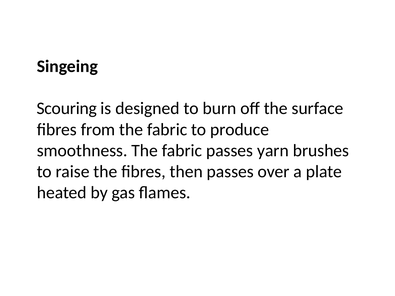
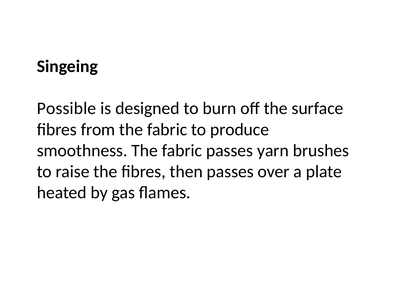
Scouring: Scouring -> Possible
